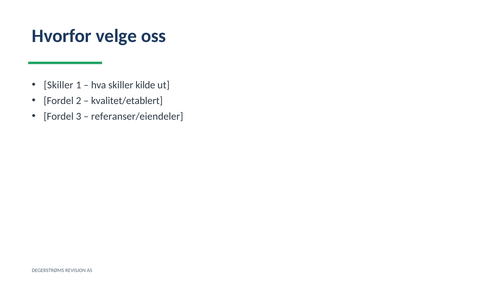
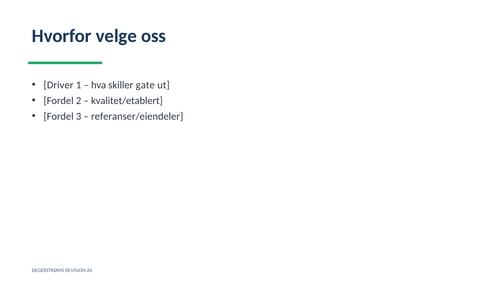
Skiller at (59, 85): Skiller -> Driver
kilde: kilde -> gate
